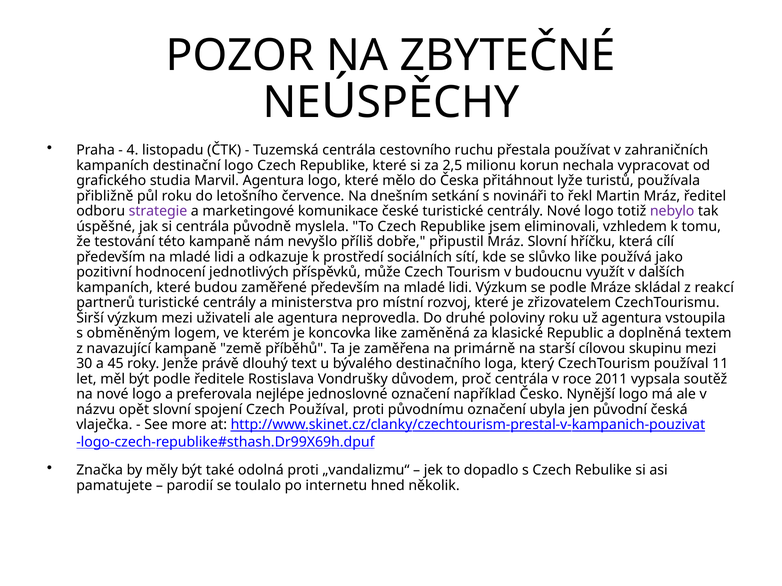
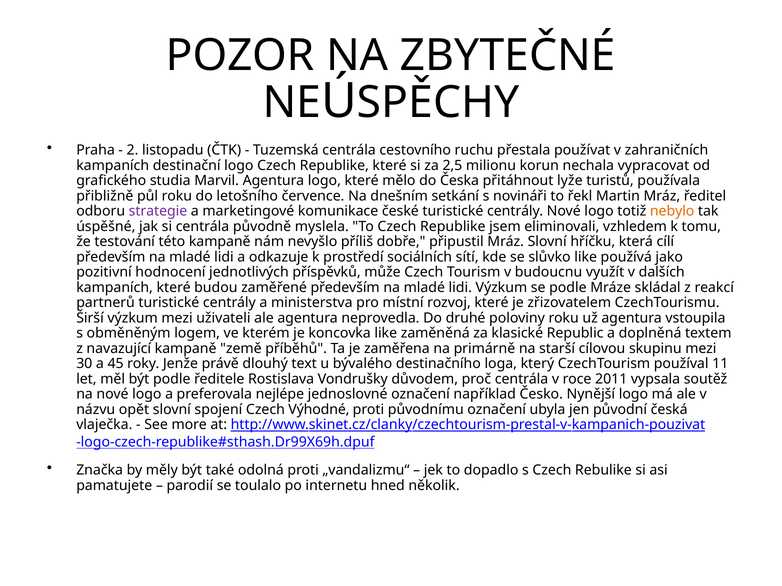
4: 4 -> 2
nebylo colour: purple -> orange
Czech Používal: Používal -> Výhodné
